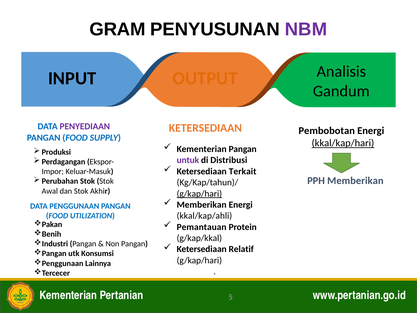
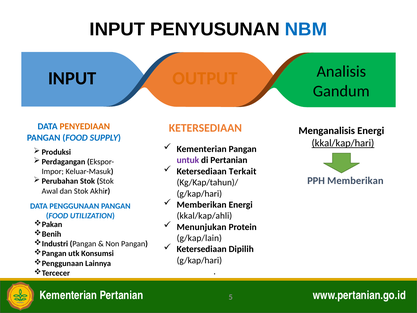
GRAM at (117, 29): GRAM -> INPUT
NBM colour: purple -> blue
PENYEDIAAN colour: purple -> orange
Pembobotan: Pembobotan -> Menganalisis
di Distribusi: Distribusi -> Pertanian
g/kap/hari at (199, 193) underline: present -> none
Pemantauan: Pemantauan -> Menunjukan
g/kap/kkal: g/kap/kkal -> g/kap/lain
Relatif: Relatif -> Dipilih
